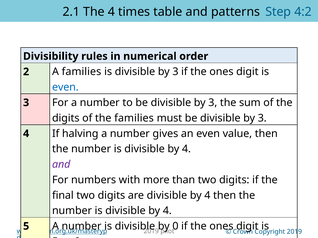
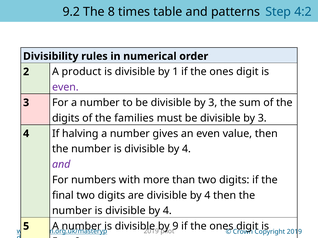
2.1: 2.1 -> 9.2
The 4: 4 -> 8
A families: families -> product
is divisible by 3: 3 -> 1
even at (65, 87) colour: blue -> purple
0 at (175, 227): 0 -> 9
